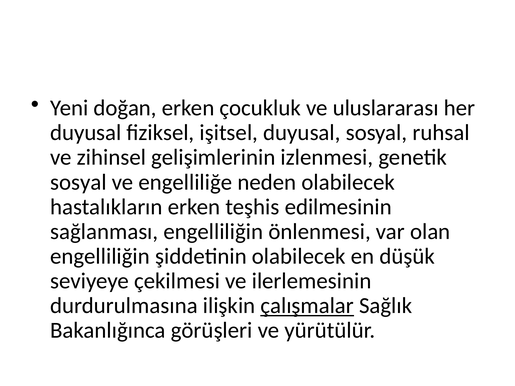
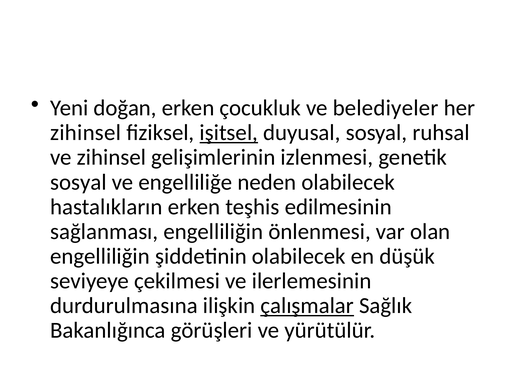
uluslararası: uluslararası -> belediyeler
duyusal at (86, 133): duyusal -> zihinsel
işitsel underline: none -> present
